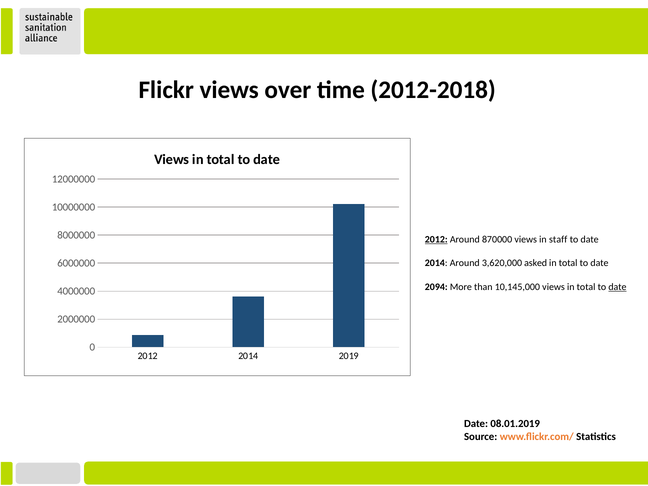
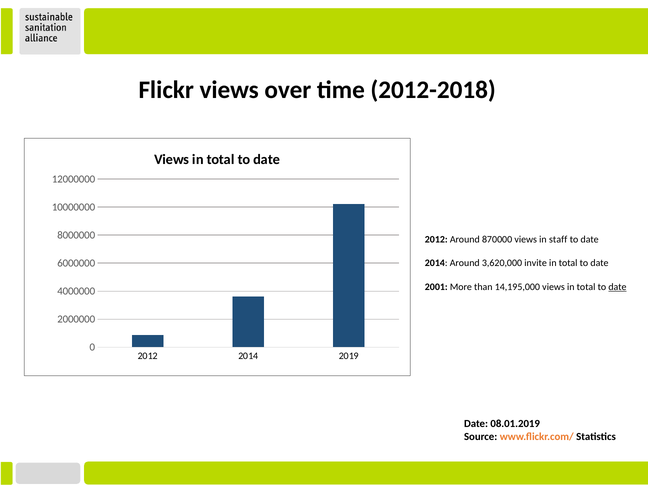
2012 at (436, 239) underline: present -> none
asked: asked -> invite
2094: 2094 -> 2001
10,145,000: 10,145,000 -> 14,195,000
